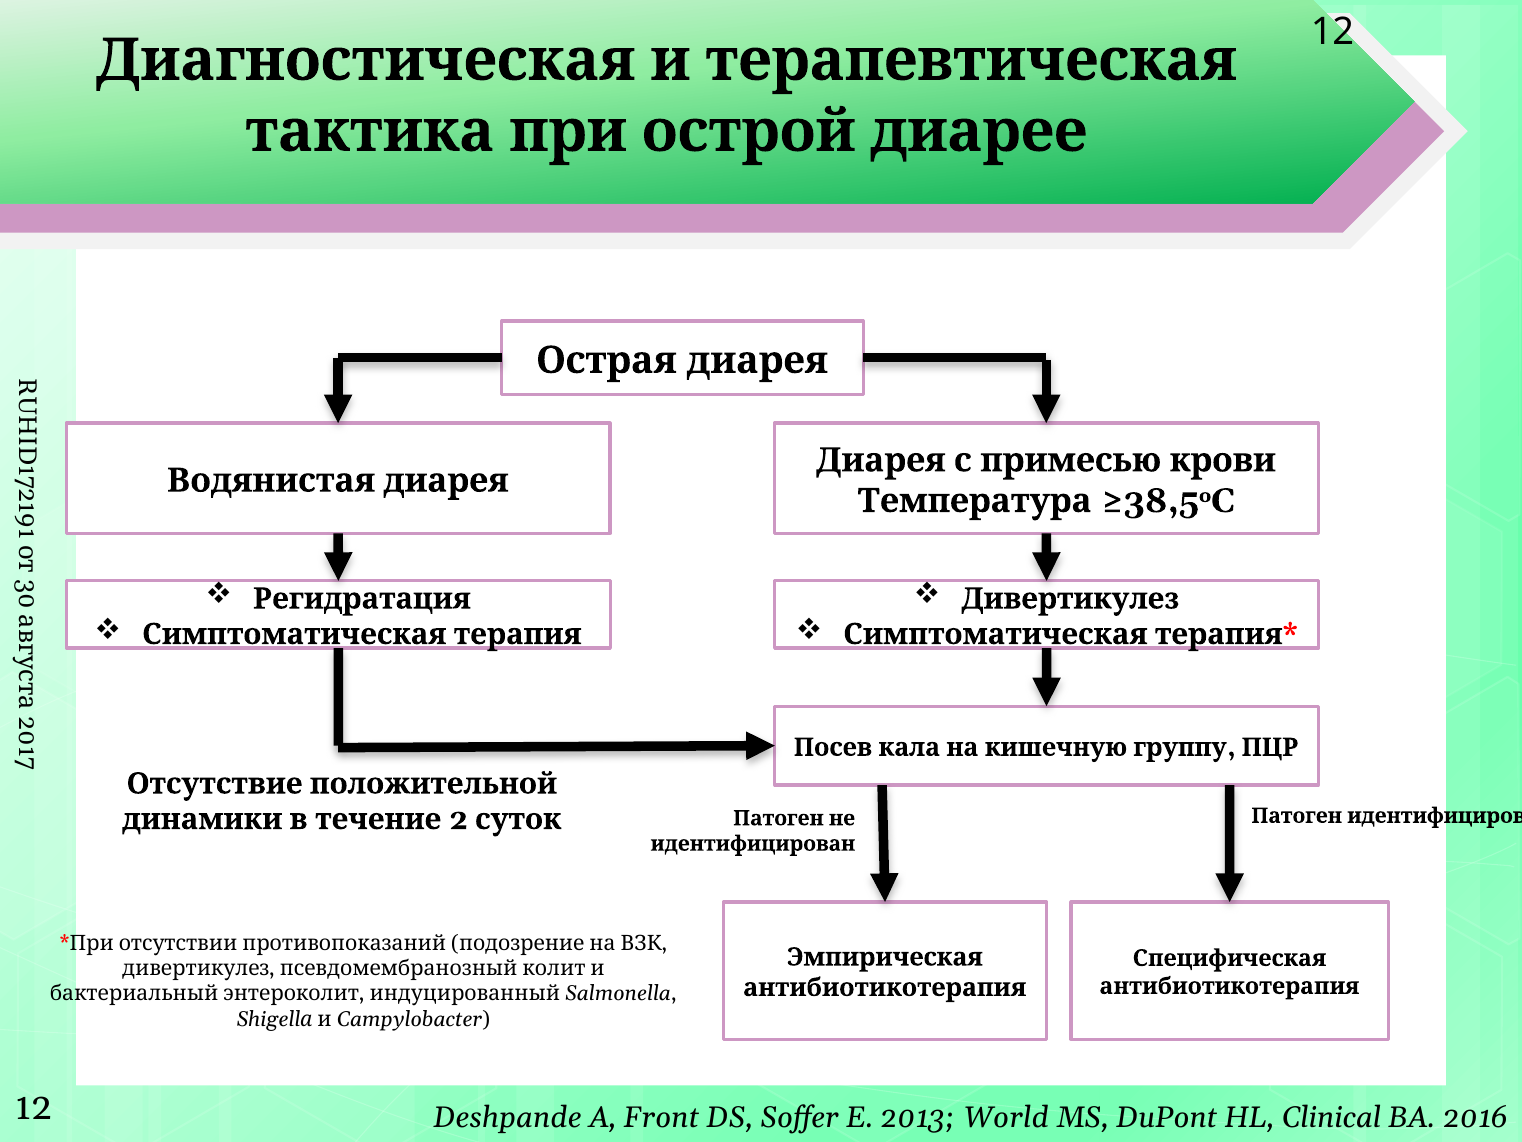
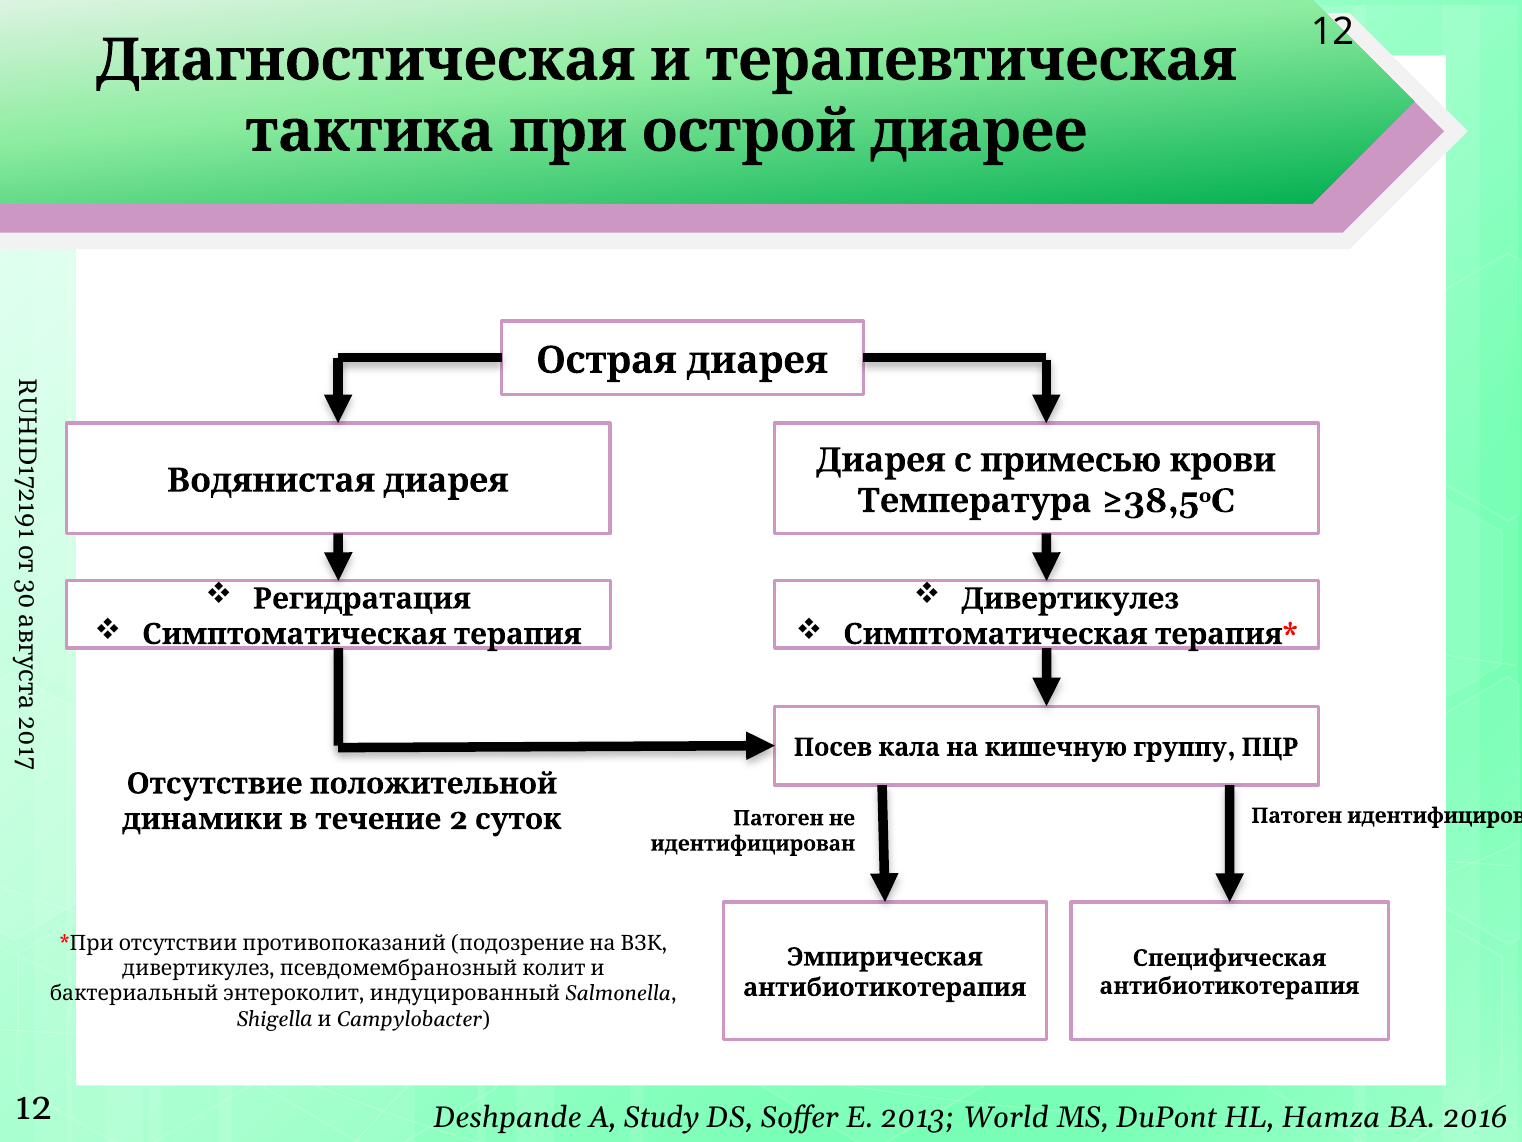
Front: Front -> Study
Clinical: Clinical -> Hamza
